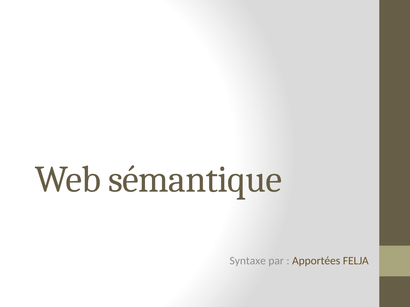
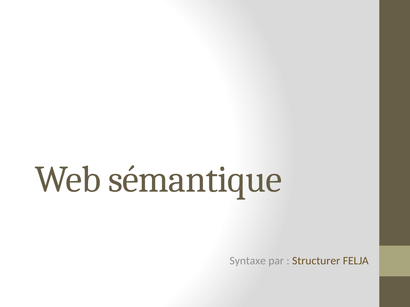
Apportées: Apportées -> Structurer
